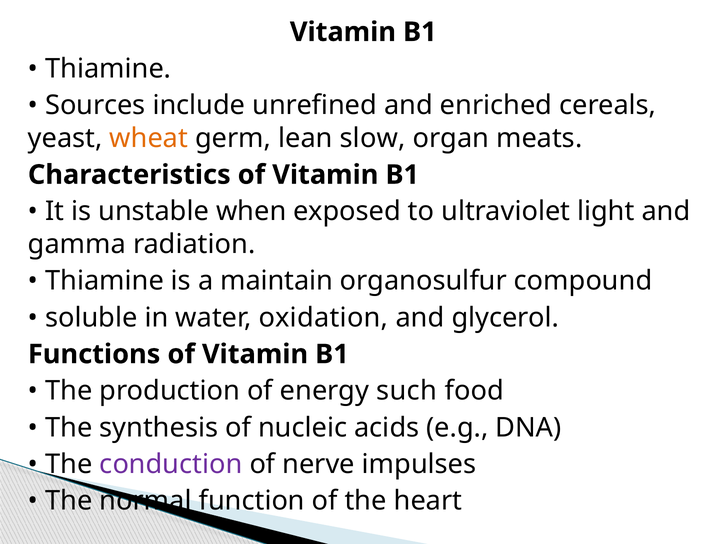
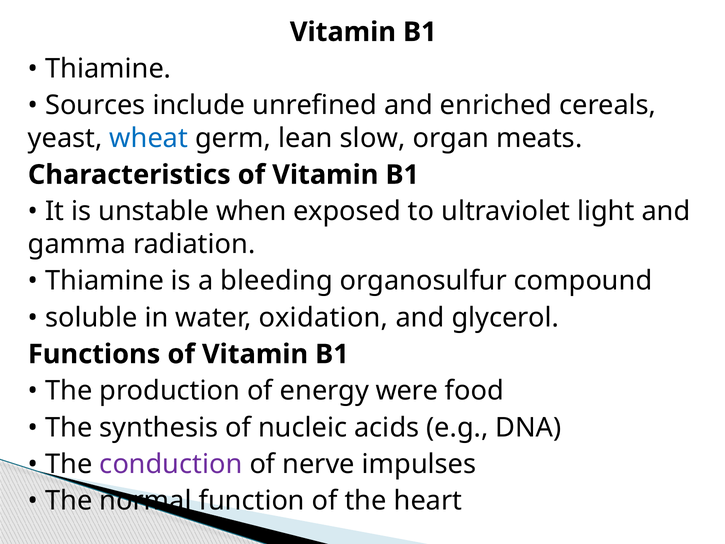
wheat colour: orange -> blue
maintain: maintain -> bleeding
such: such -> were
